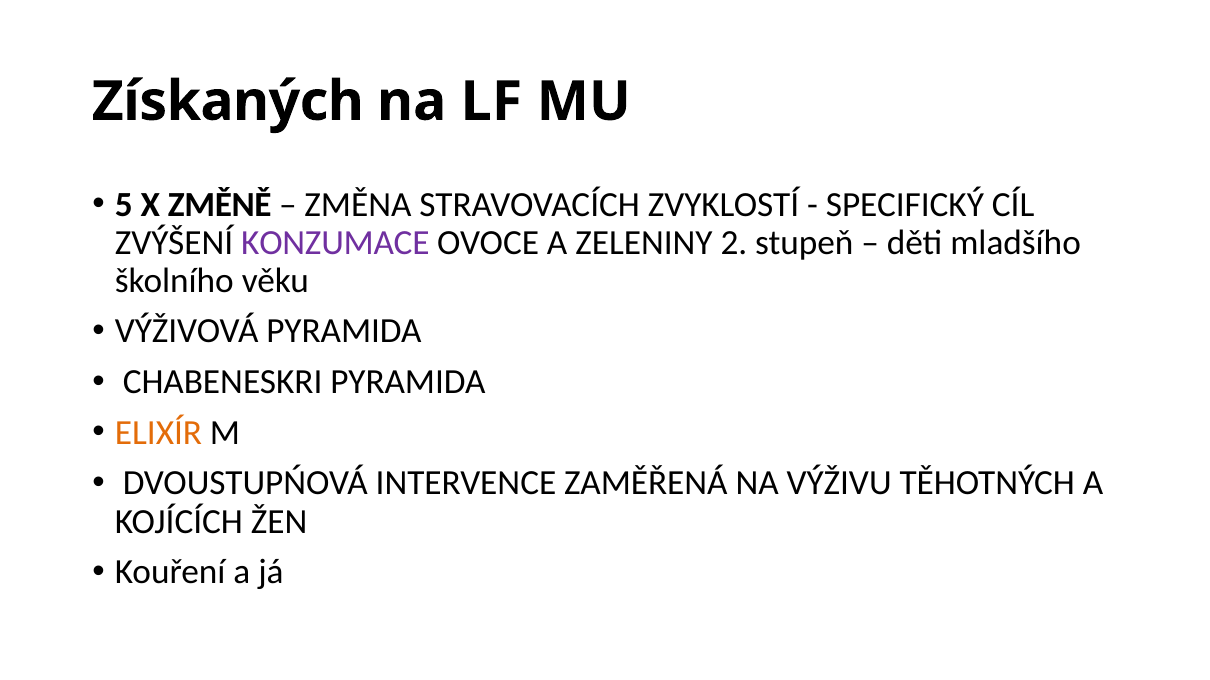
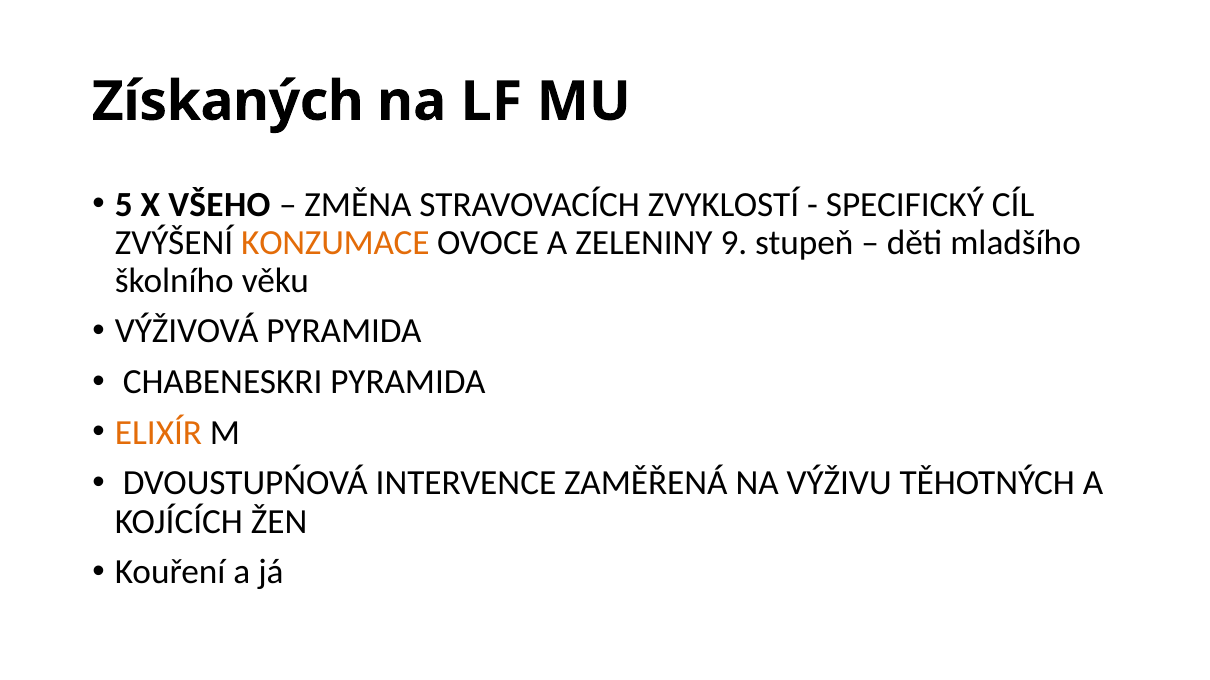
ZMĚNĚ: ZMĚNĚ -> VŠEHO
KONZUMACE colour: purple -> orange
2: 2 -> 9
